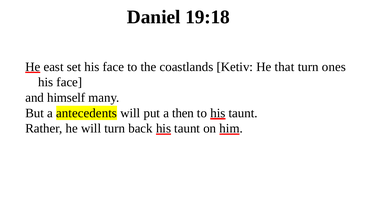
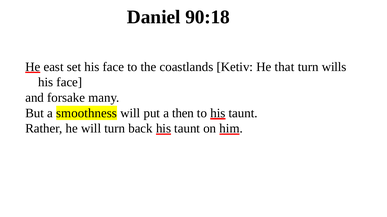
19:18: 19:18 -> 90:18
ones: ones -> wills
himself: himself -> forsake
antecedents: antecedents -> smoothness
